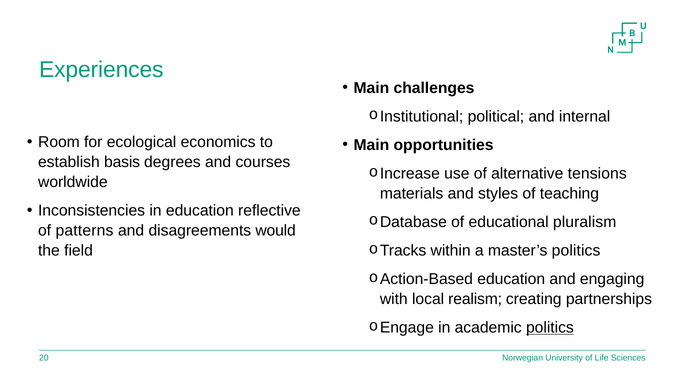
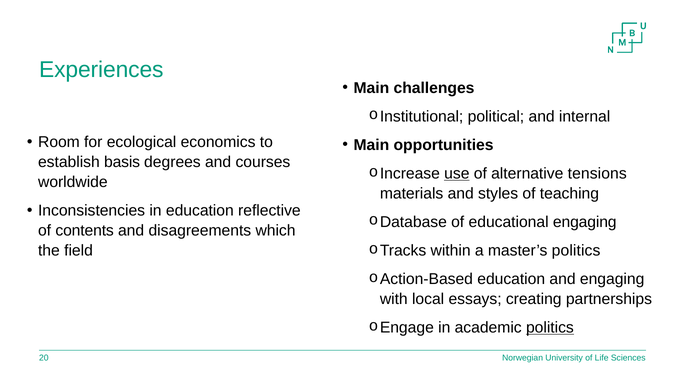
use underline: none -> present
educational pluralism: pluralism -> engaging
patterns: patterns -> contents
would: would -> which
realism: realism -> essays
